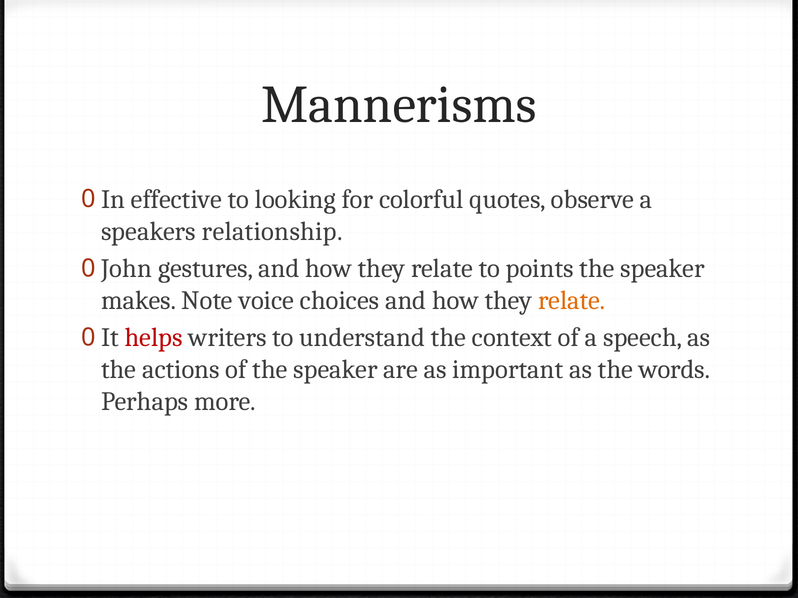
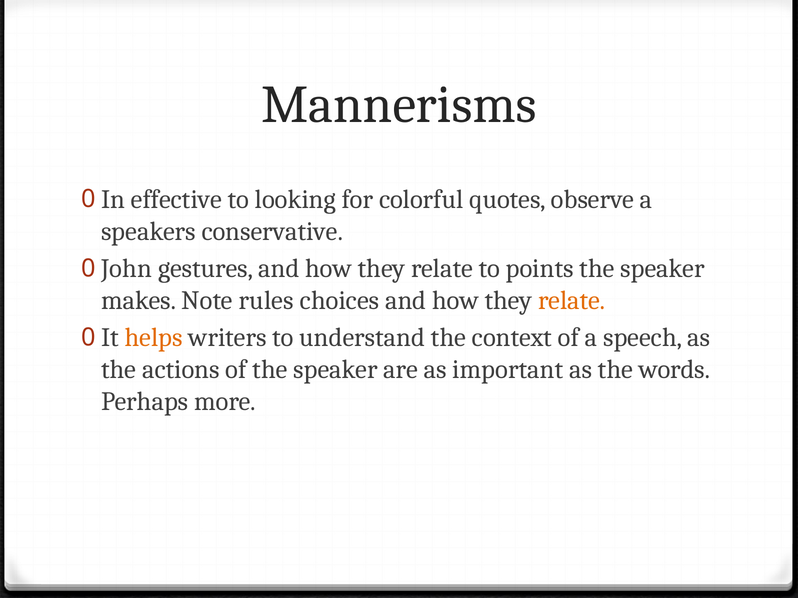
relationship: relationship -> conservative
voice: voice -> rules
helps colour: red -> orange
